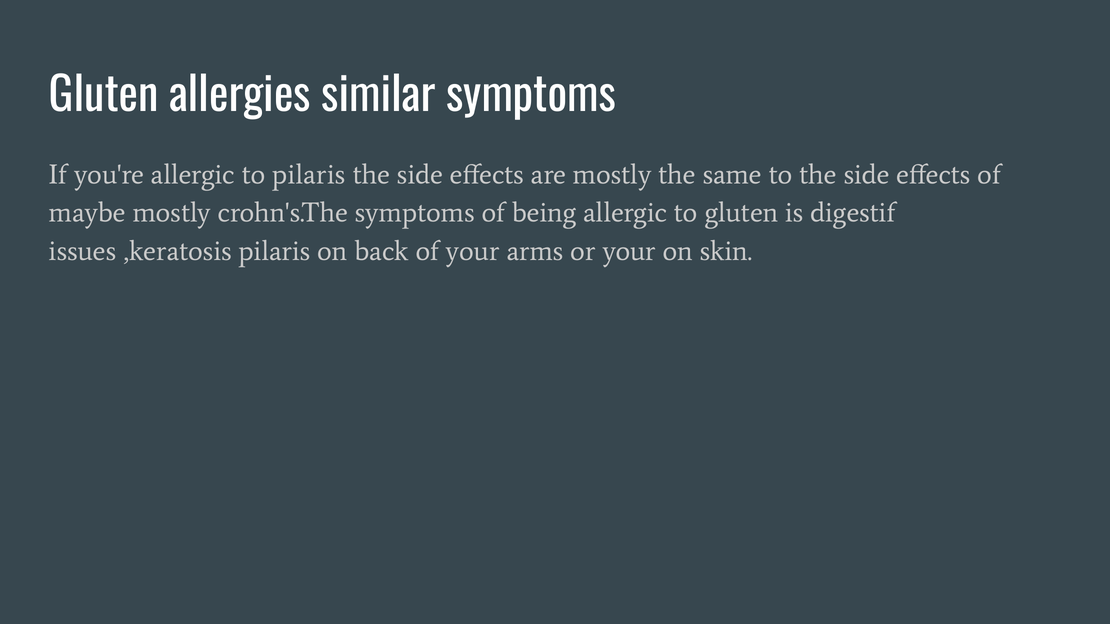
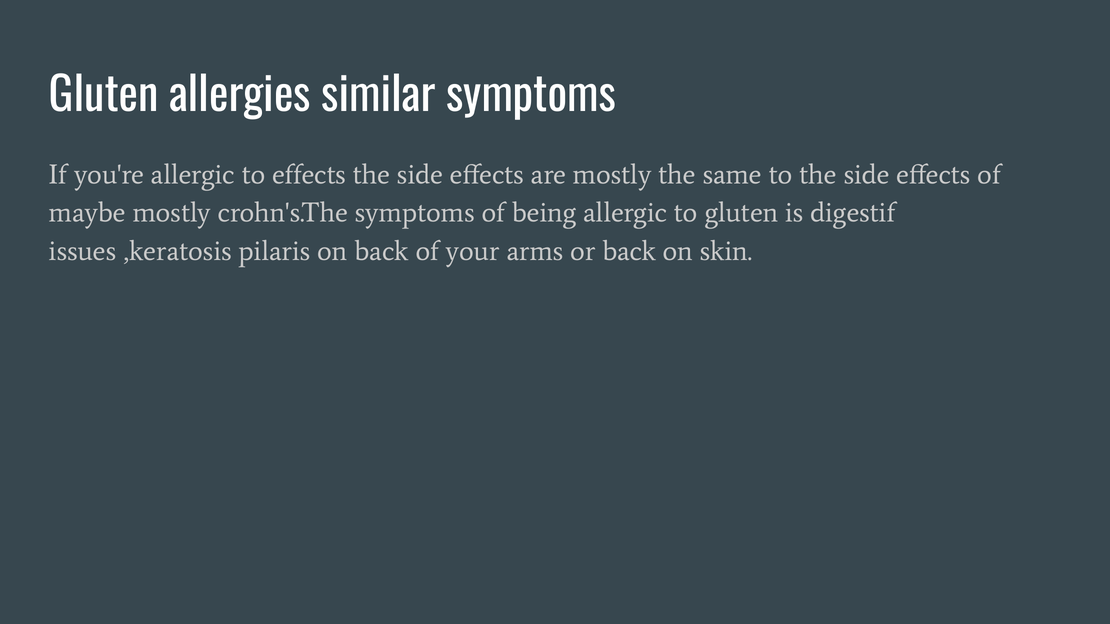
to pilaris: pilaris -> effects
or your: your -> back
